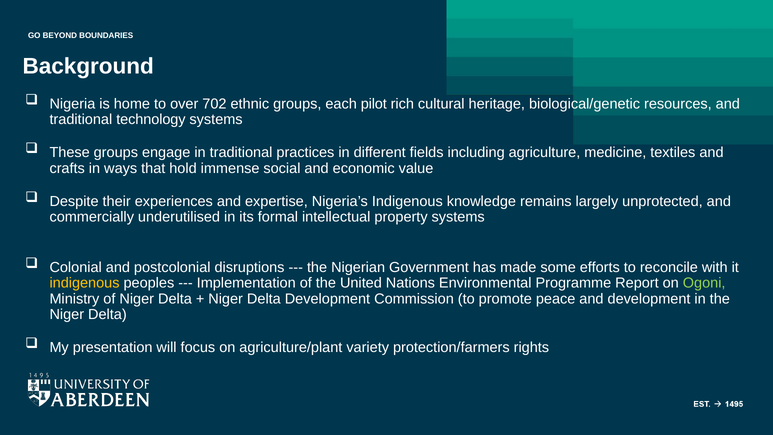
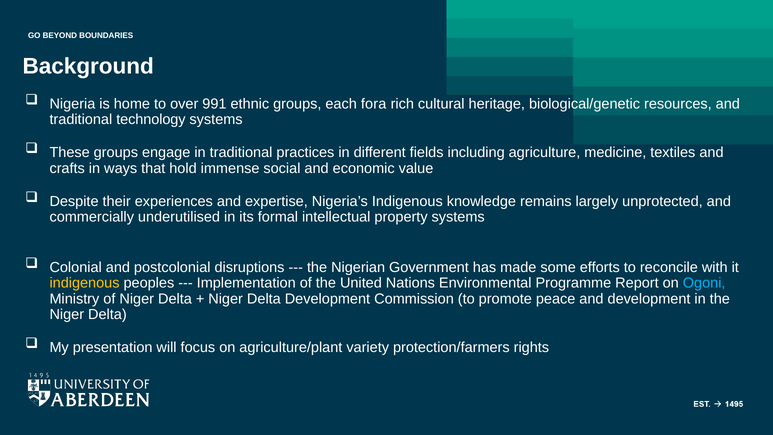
702: 702 -> 991
pilot: pilot -> fora
Ogoni colour: light green -> light blue
